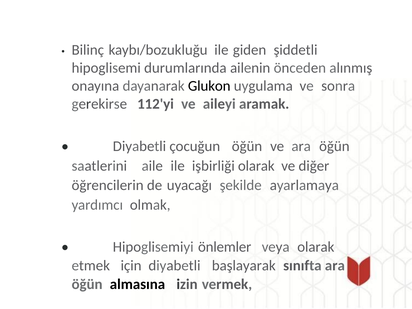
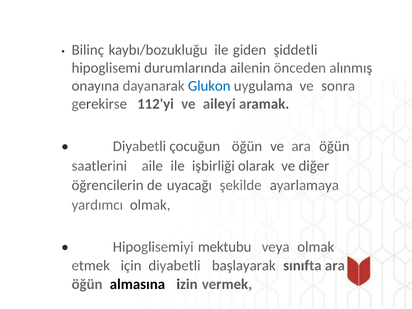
Glukon colour: black -> blue
önlemler: önlemler -> mektubu
veya olarak: olarak -> olmak
